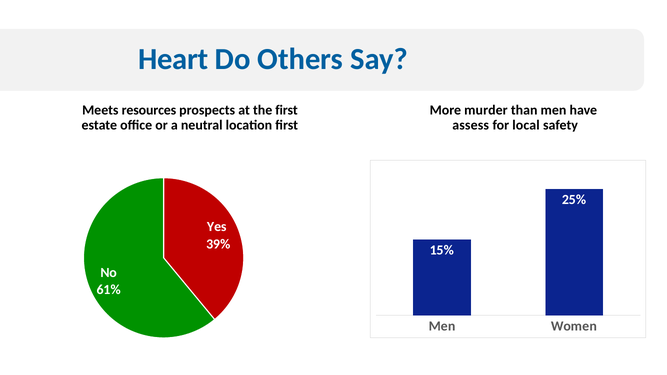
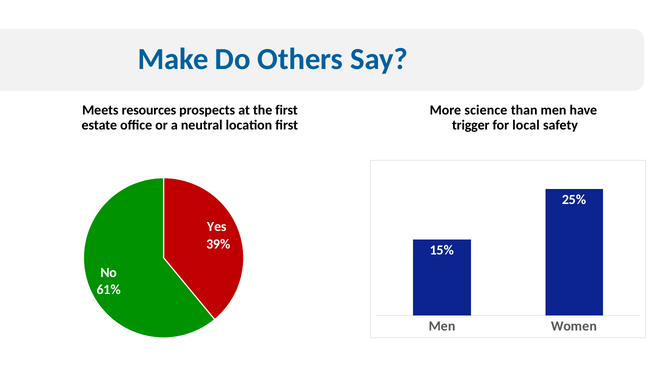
Heart: Heart -> Make
murder: murder -> science
assess: assess -> trigger
